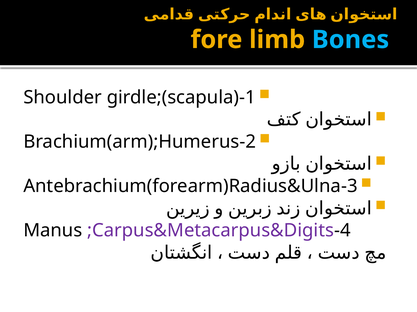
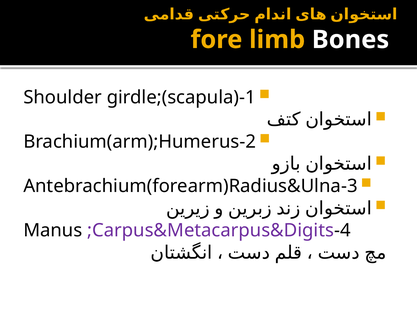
Bones colour: light blue -> white
